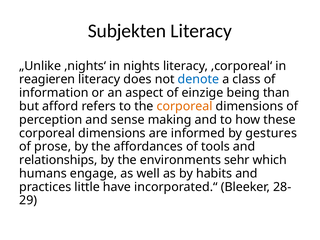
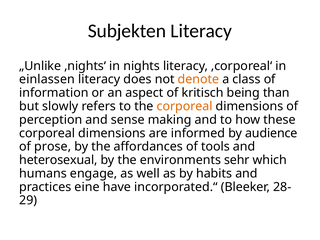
reagieren: reagieren -> einlassen
denote colour: blue -> orange
einzige: einzige -> kritisch
afford: afford -> slowly
gestures: gestures -> audience
relationships: relationships -> heterosexual
little: little -> eine
